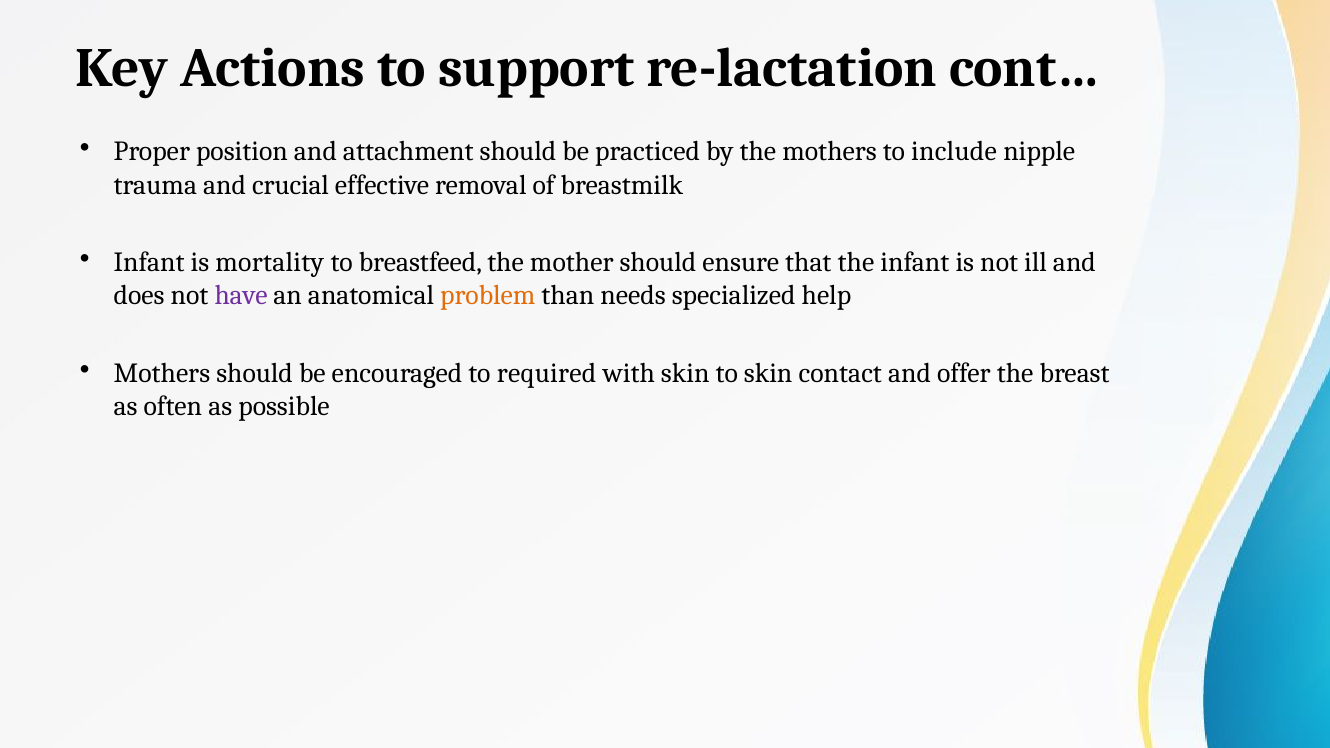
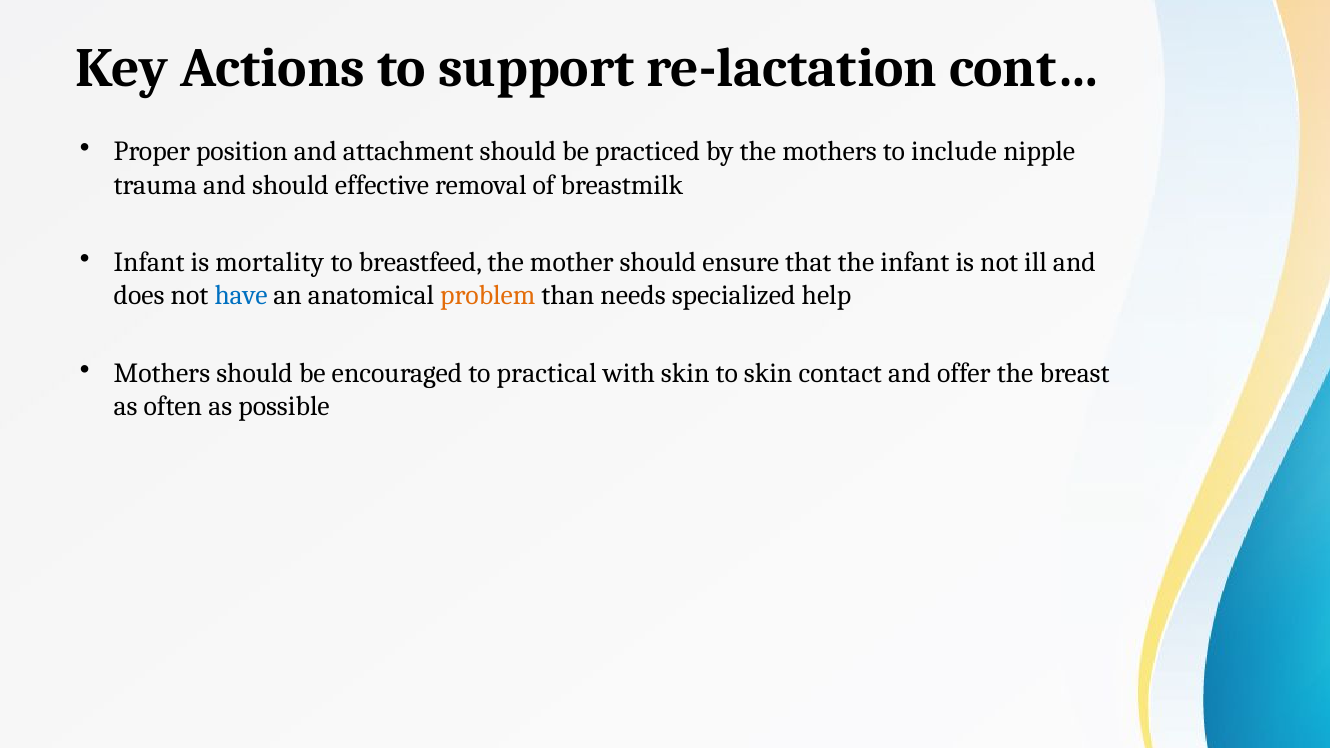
and crucial: crucial -> should
have colour: purple -> blue
required: required -> practical
